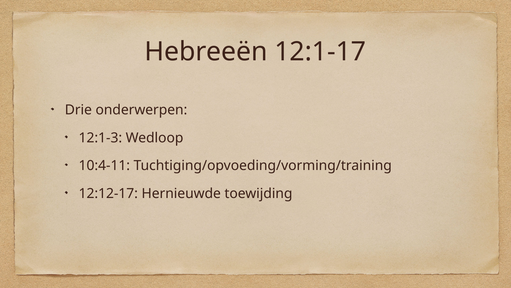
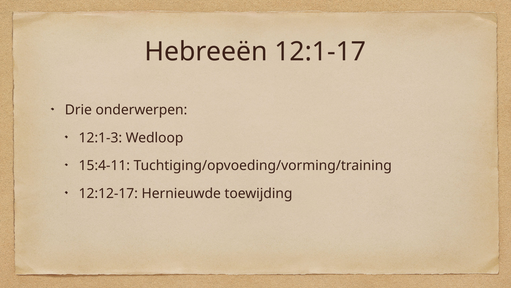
10:4-11: 10:4-11 -> 15:4-11
